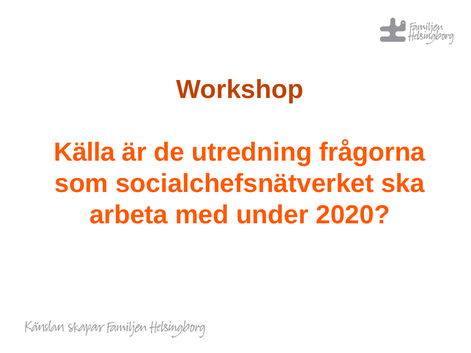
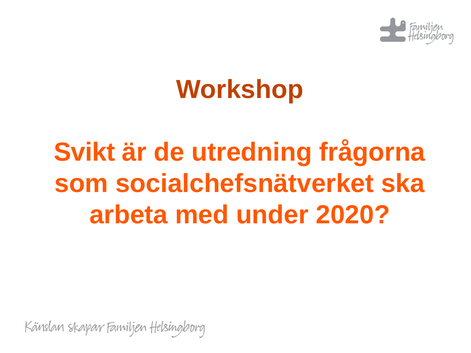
Källa: Källa -> Svikt
